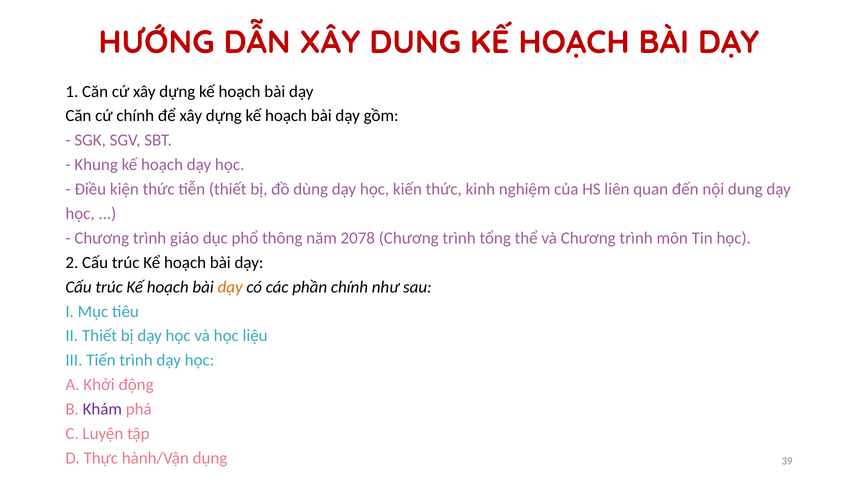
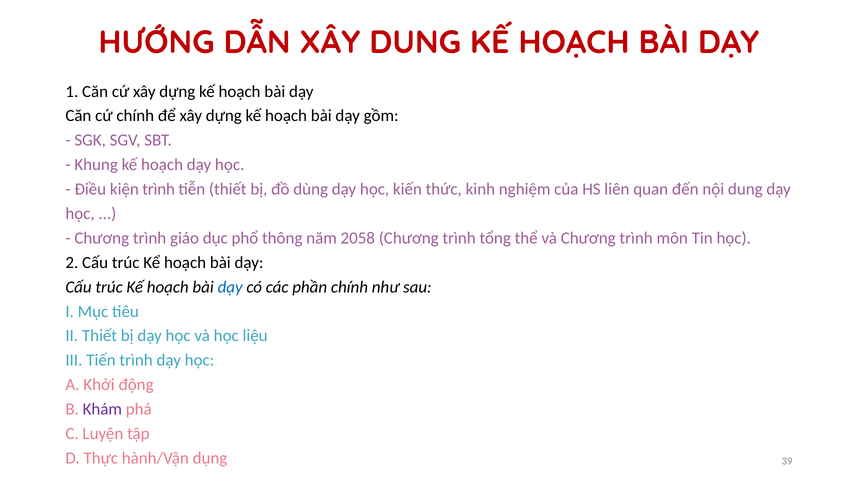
kiện thức: thức -> trình
2078: 2078 -> 2058
dạy at (230, 287) colour: orange -> blue
